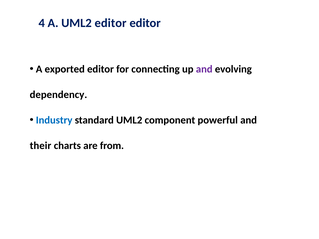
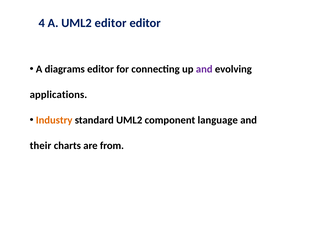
exported: exported -> diagrams
dependency: dependency -> applications
Industry colour: blue -> orange
powerful: powerful -> language
